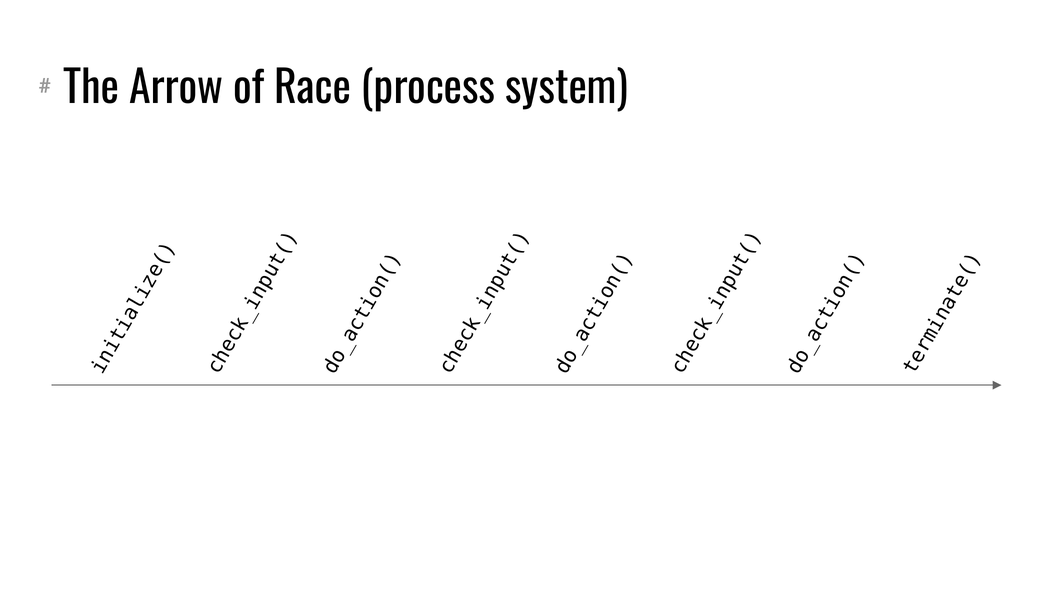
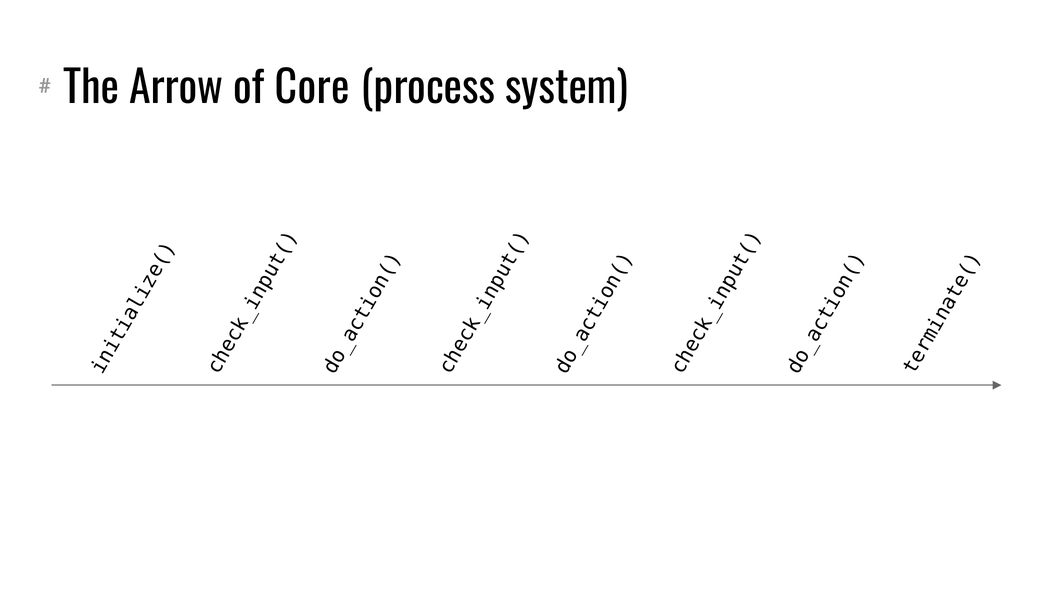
Race: Race -> Core
